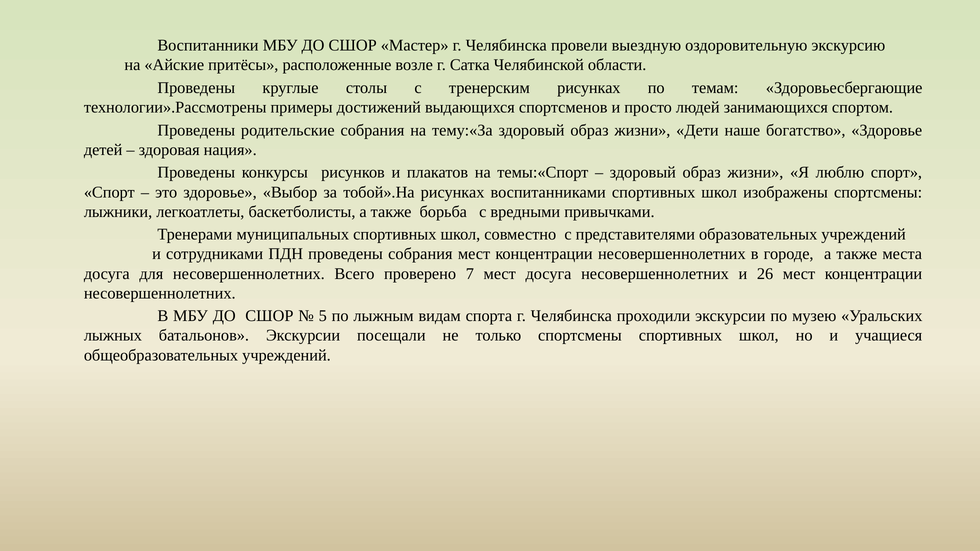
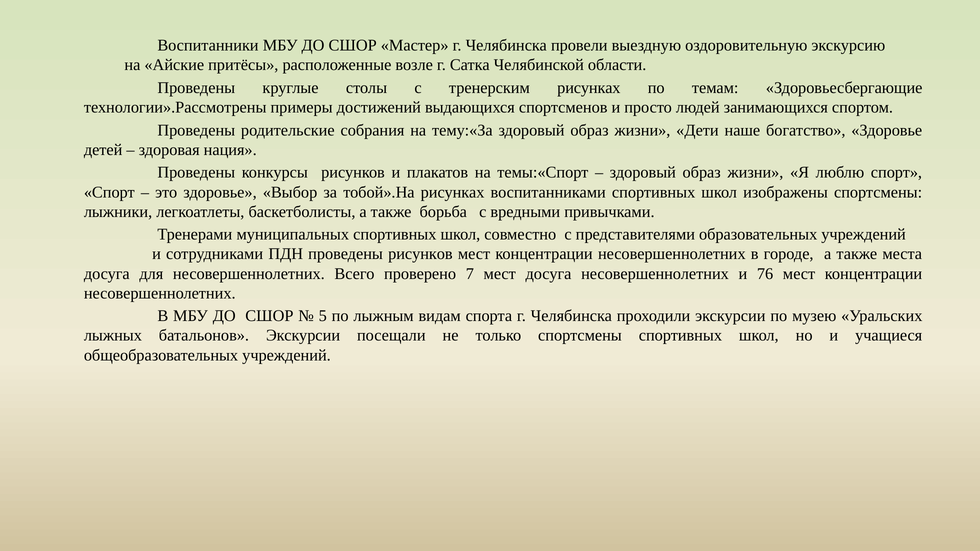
проведены собрания: собрания -> рисунков
26: 26 -> 76
